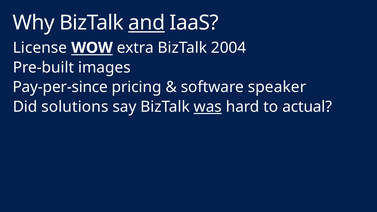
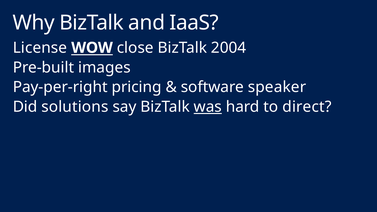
and underline: present -> none
extra: extra -> close
Pay-per-since: Pay-per-since -> Pay-per-right
actual: actual -> direct
